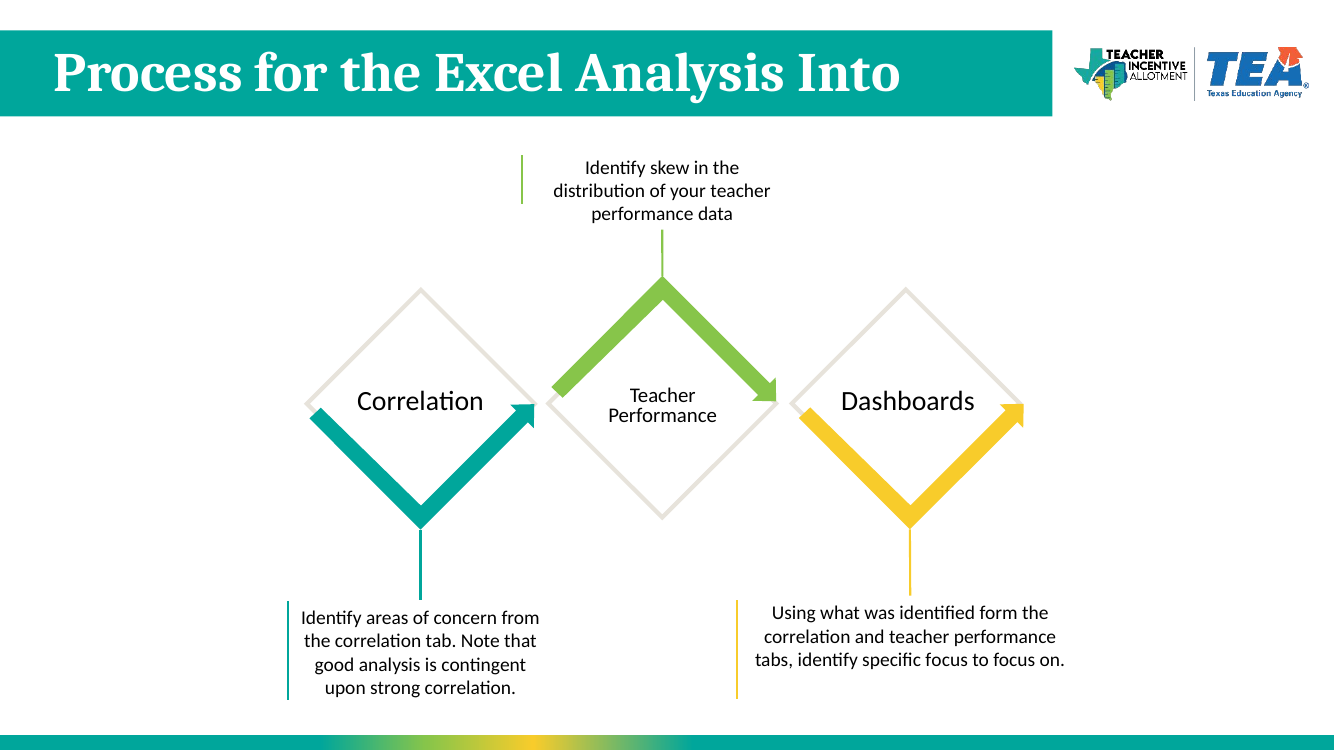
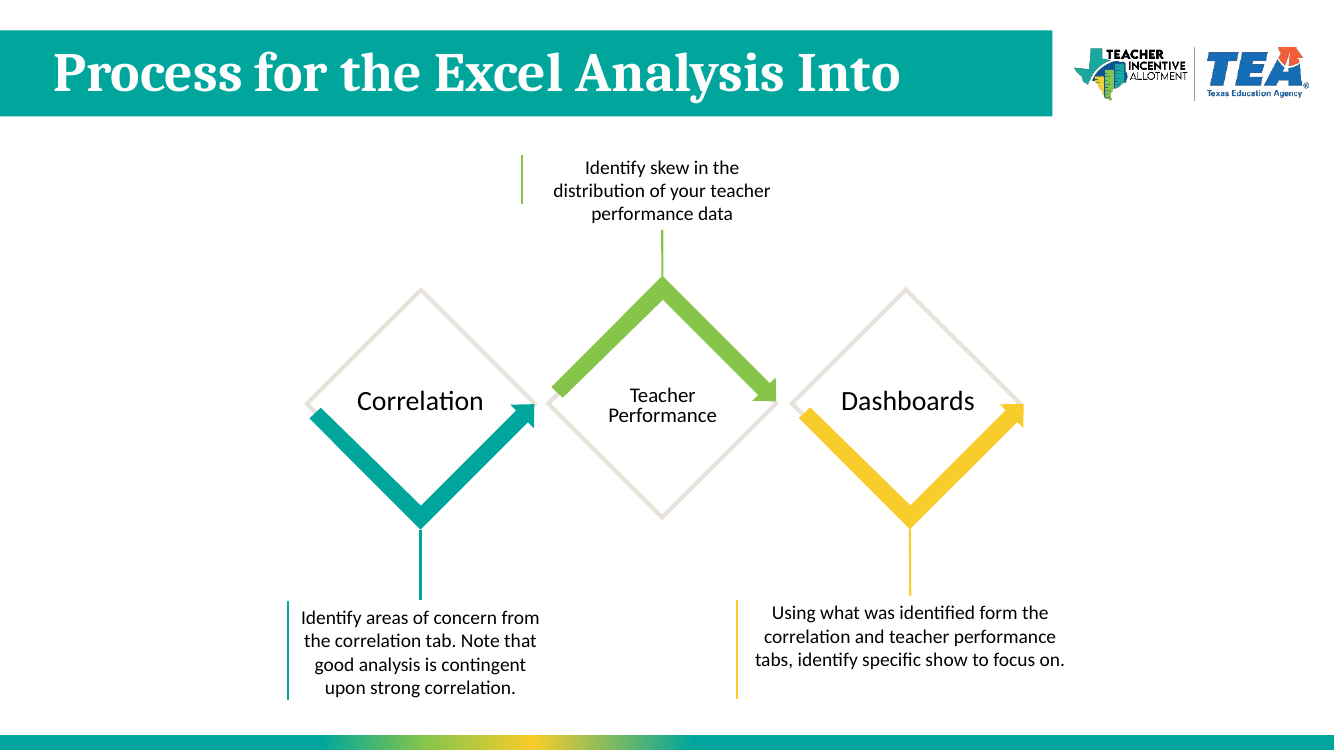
specific focus: focus -> show
